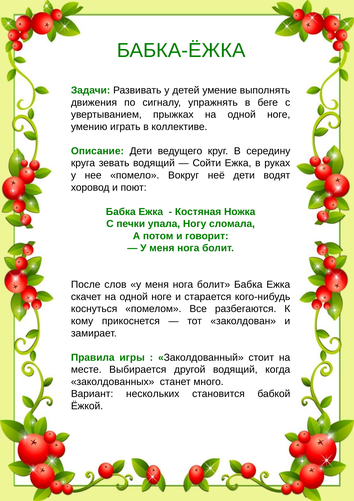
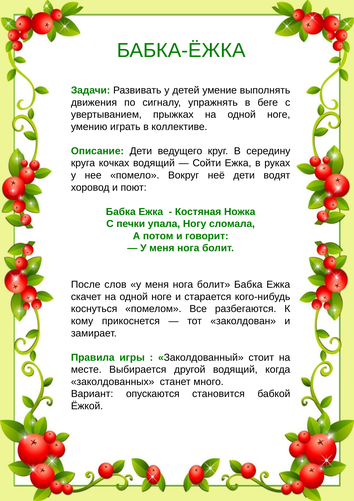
зевать: зевать -> кочках
нескольких: нескольких -> опускаются
